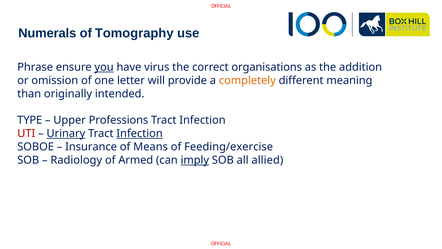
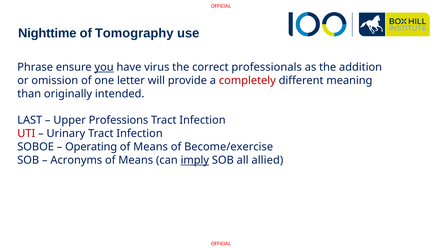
Numerals: Numerals -> Nighttime
organisations: organisations -> professionals
completely colour: orange -> red
TYPE: TYPE -> LAST
Urinary underline: present -> none
Infection at (140, 133) underline: present -> none
Insurance: Insurance -> Operating
Feeding/exercise: Feeding/exercise -> Become/exercise
Radiology: Radiology -> Acronyms
Armed at (136, 160): Armed -> Means
